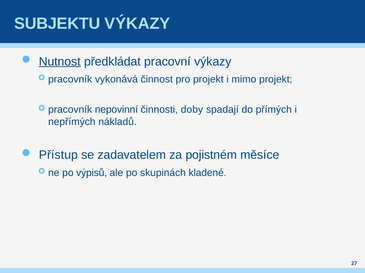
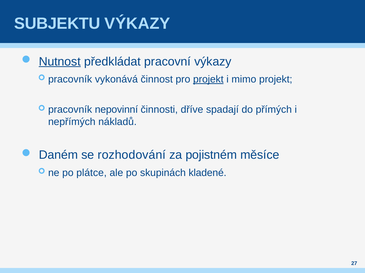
projekt at (208, 79) underline: none -> present
doby: doby -> dříve
Přístup: Přístup -> Daném
zadavatelem: zadavatelem -> rozhodování
výpisů: výpisů -> plátce
